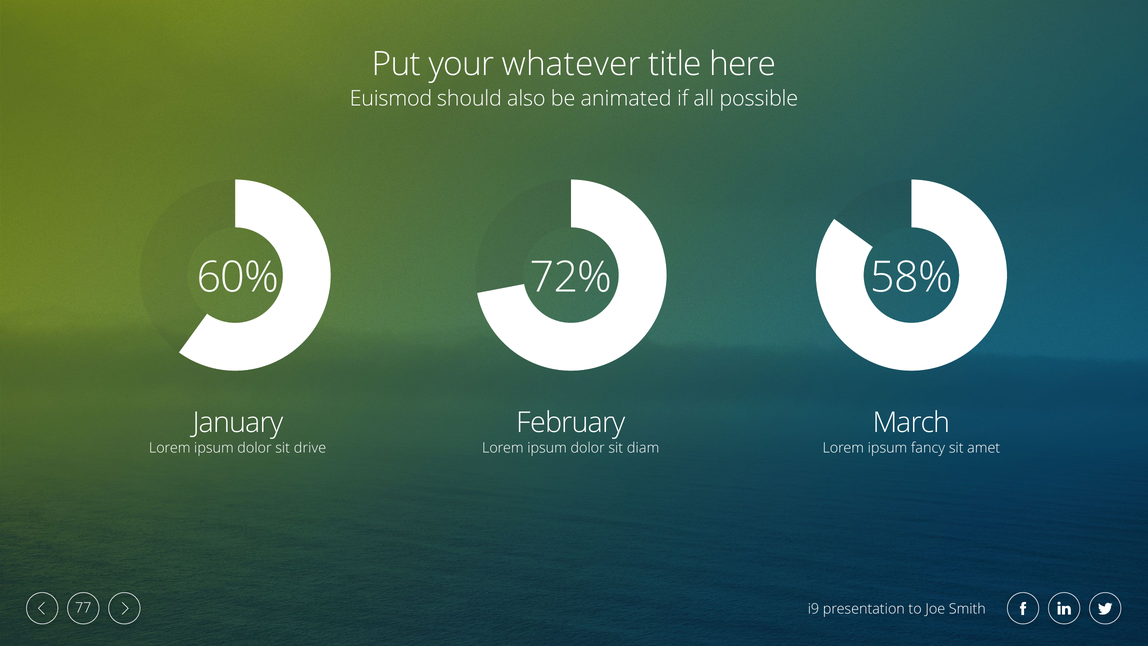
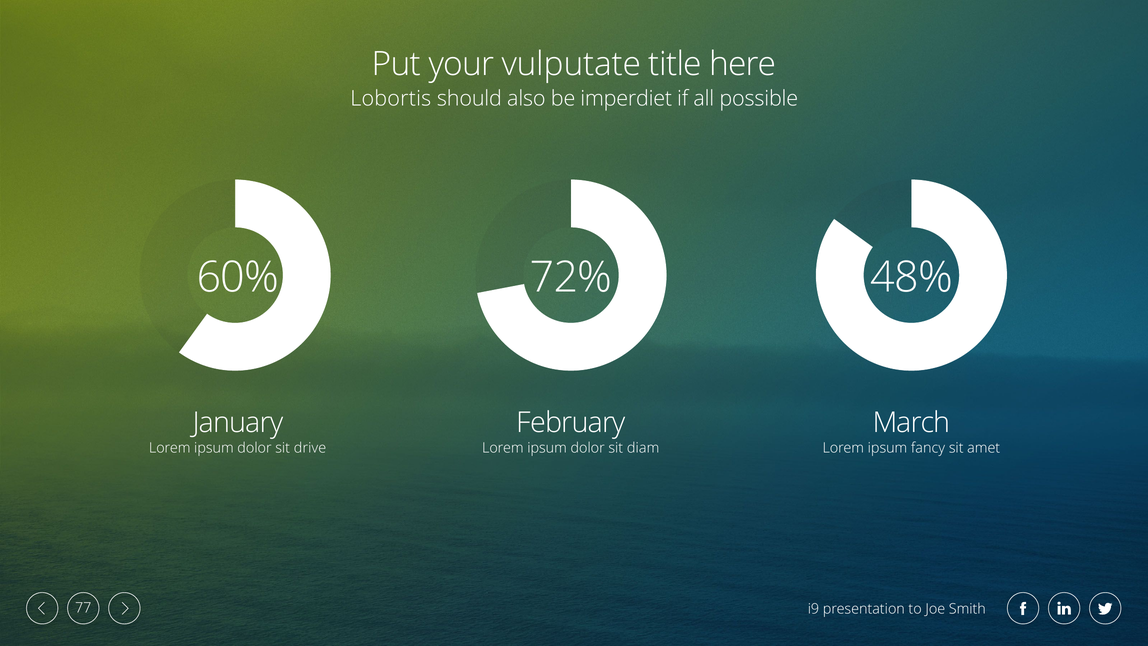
whatever: whatever -> vulputate
Euismod: Euismod -> Lobortis
animated: animated -> imperdiet
58%: 58% -> 48%
